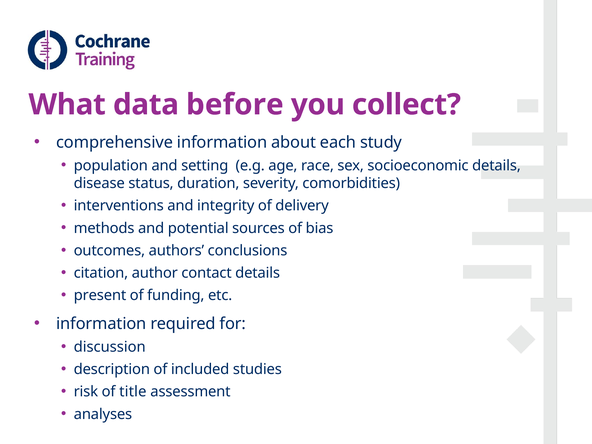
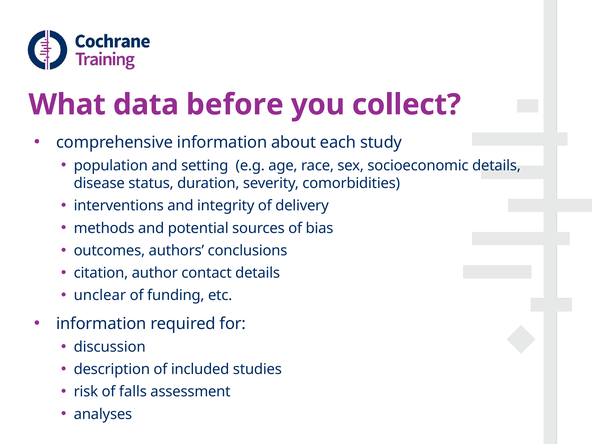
present: present -> unclear
title: title -> falls
